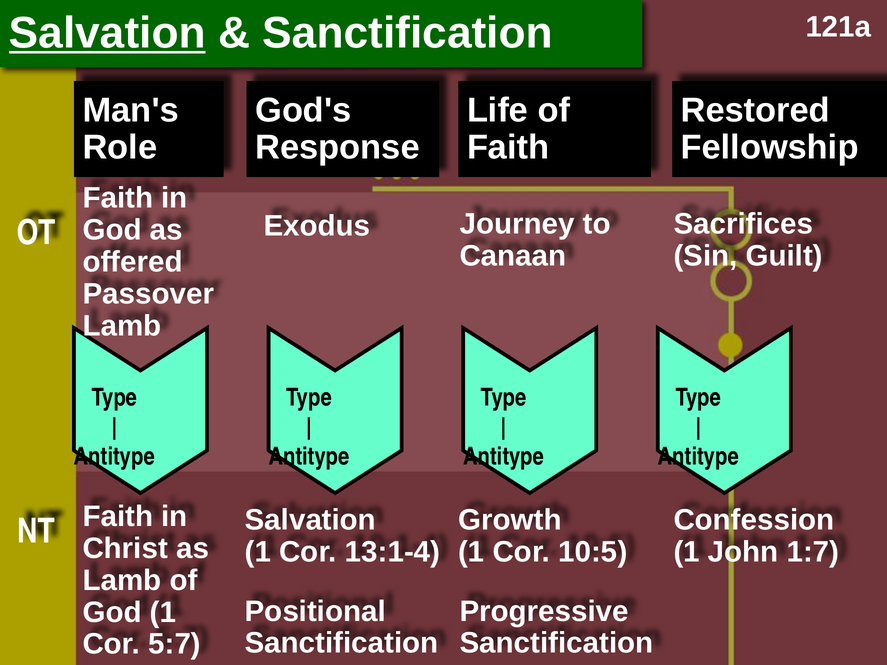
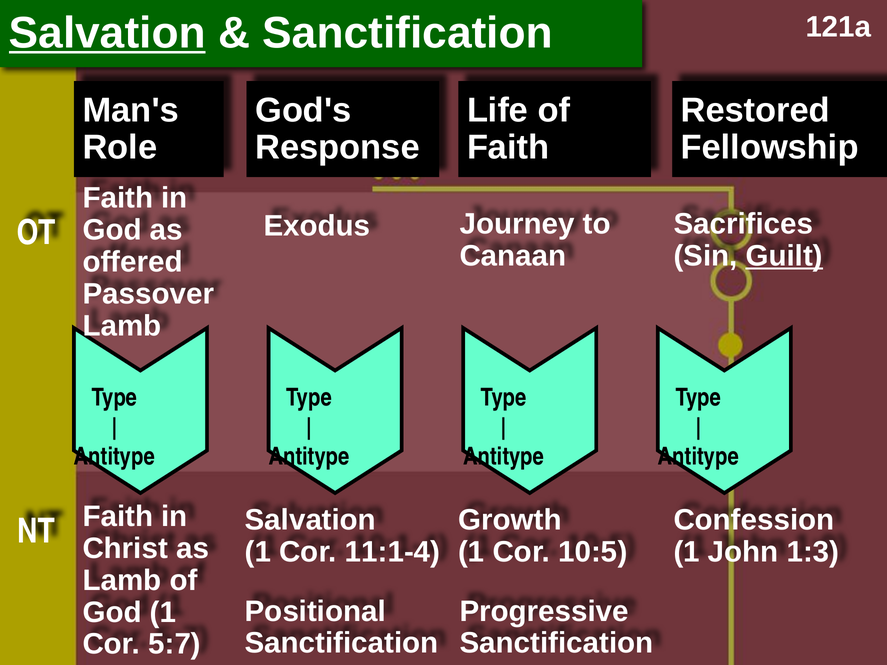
Guilt underline: none -> present
13:1-4: 13:1-4 -> 11:1-4
1:7: 1:7 -> 1:3
